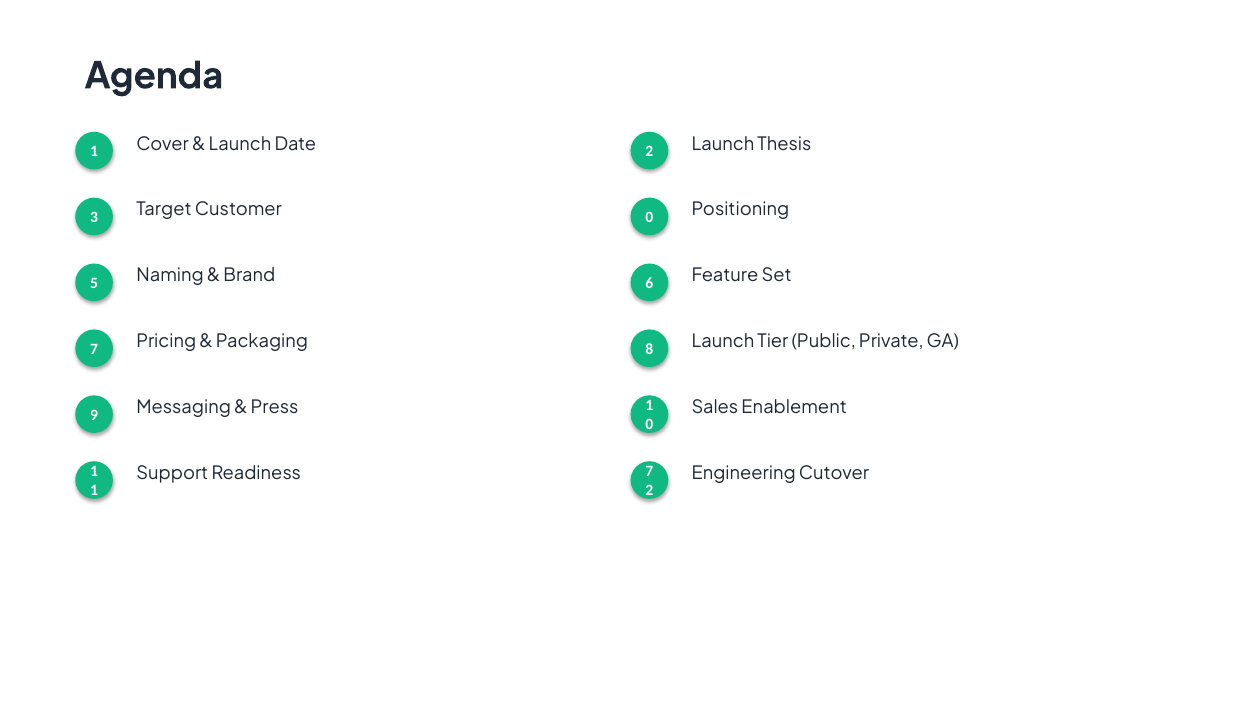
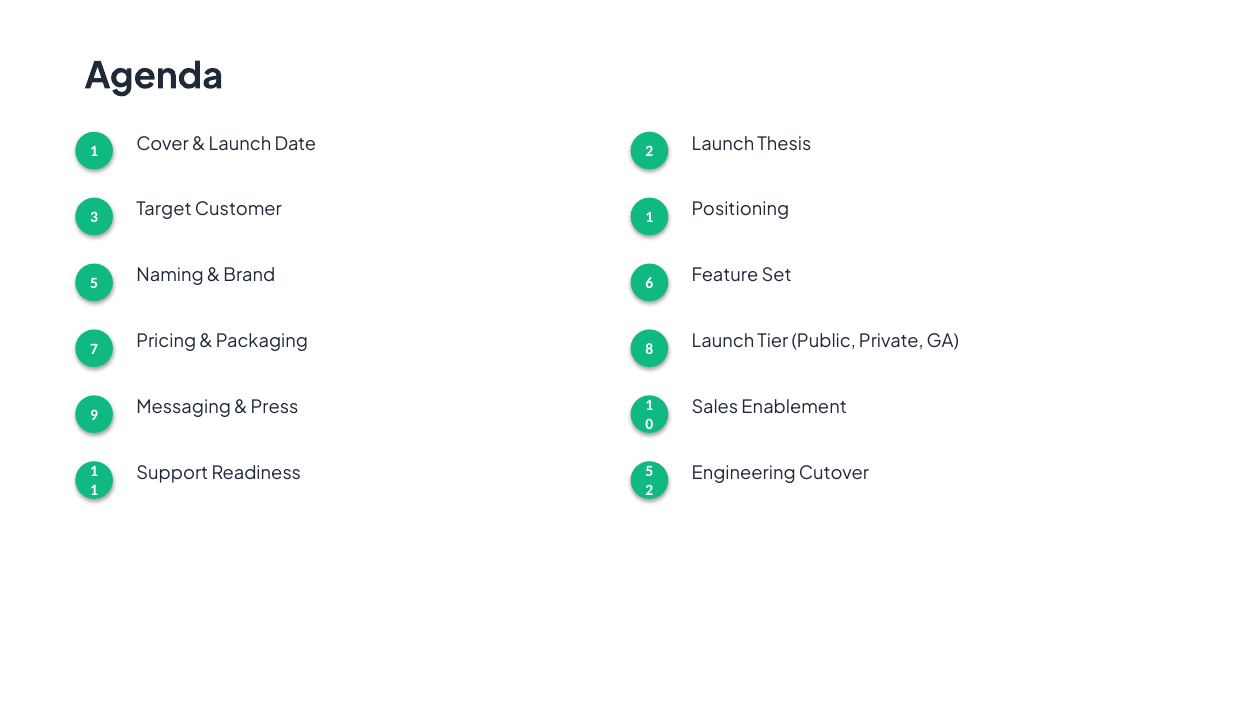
Customer 0: 0 -> 1
Readiness 7: 7 -> 5
